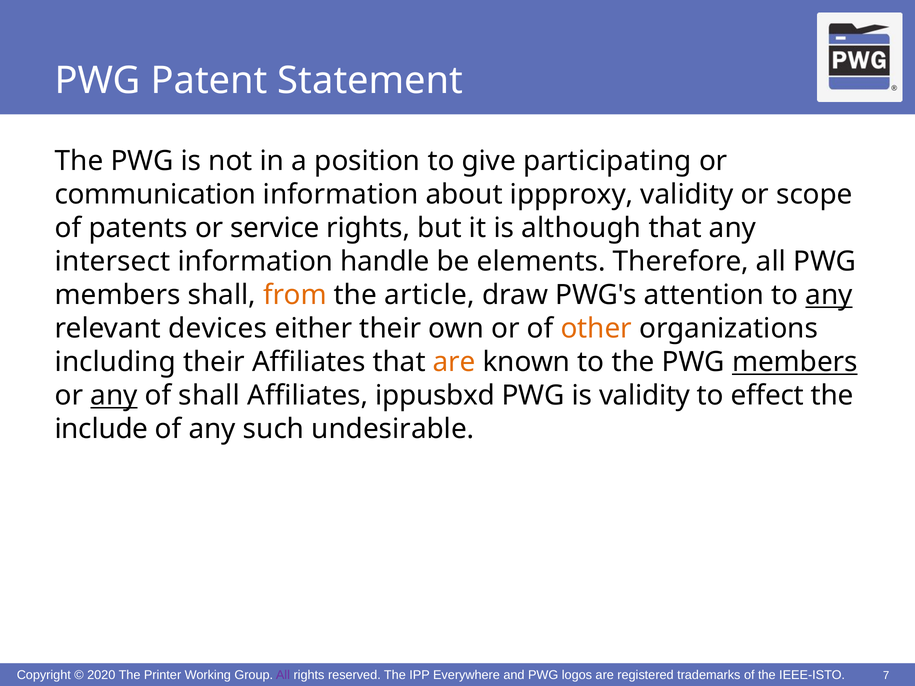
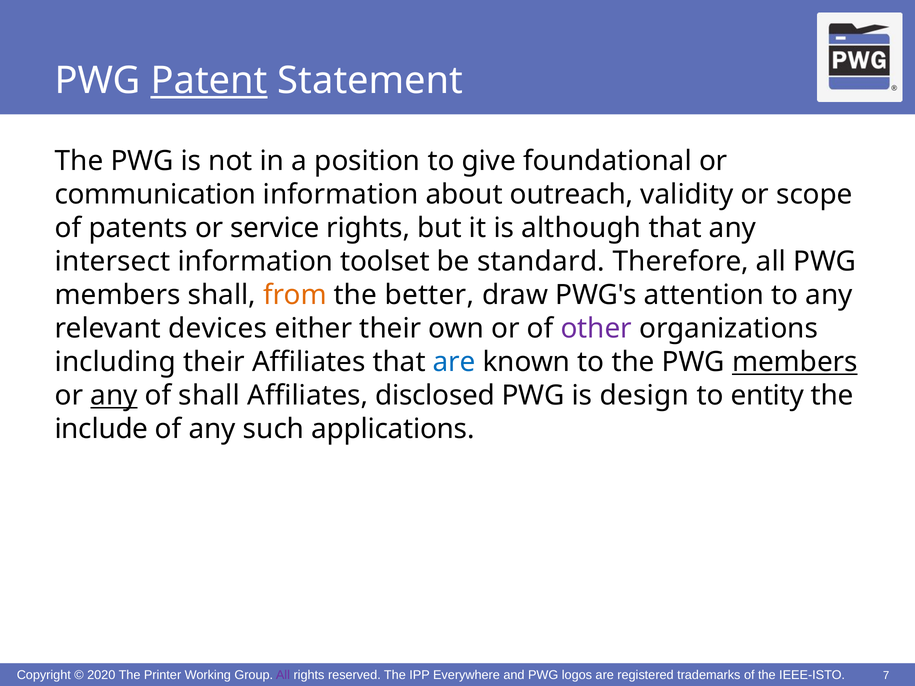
Patent underline: none -> present
participating: participating -> foundational
ippproxy: ippproxy -> outreach
handle: handle -> toolset
elements: elements -> standard
article: article -> better
any at (829, 295) underline: present -> none
other colour: orange -> purple
are at (454, 362) colour: orange -> blue
ippusbxd: ippusbxd -> disclosed
is validity: validity -> design
effect: effect -> entity
undesirable: undesirable -> applications
